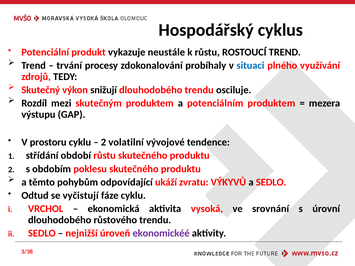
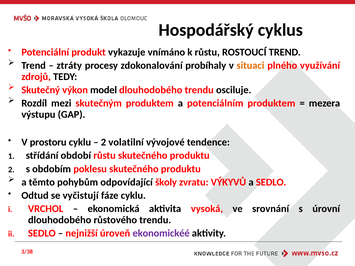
neustále: neustále -> vnímáno
trvání: trvání -> ztráty
situaci colour: blue -> orange
snižují: snižují -> model
ukáží: ukáží -> školy
